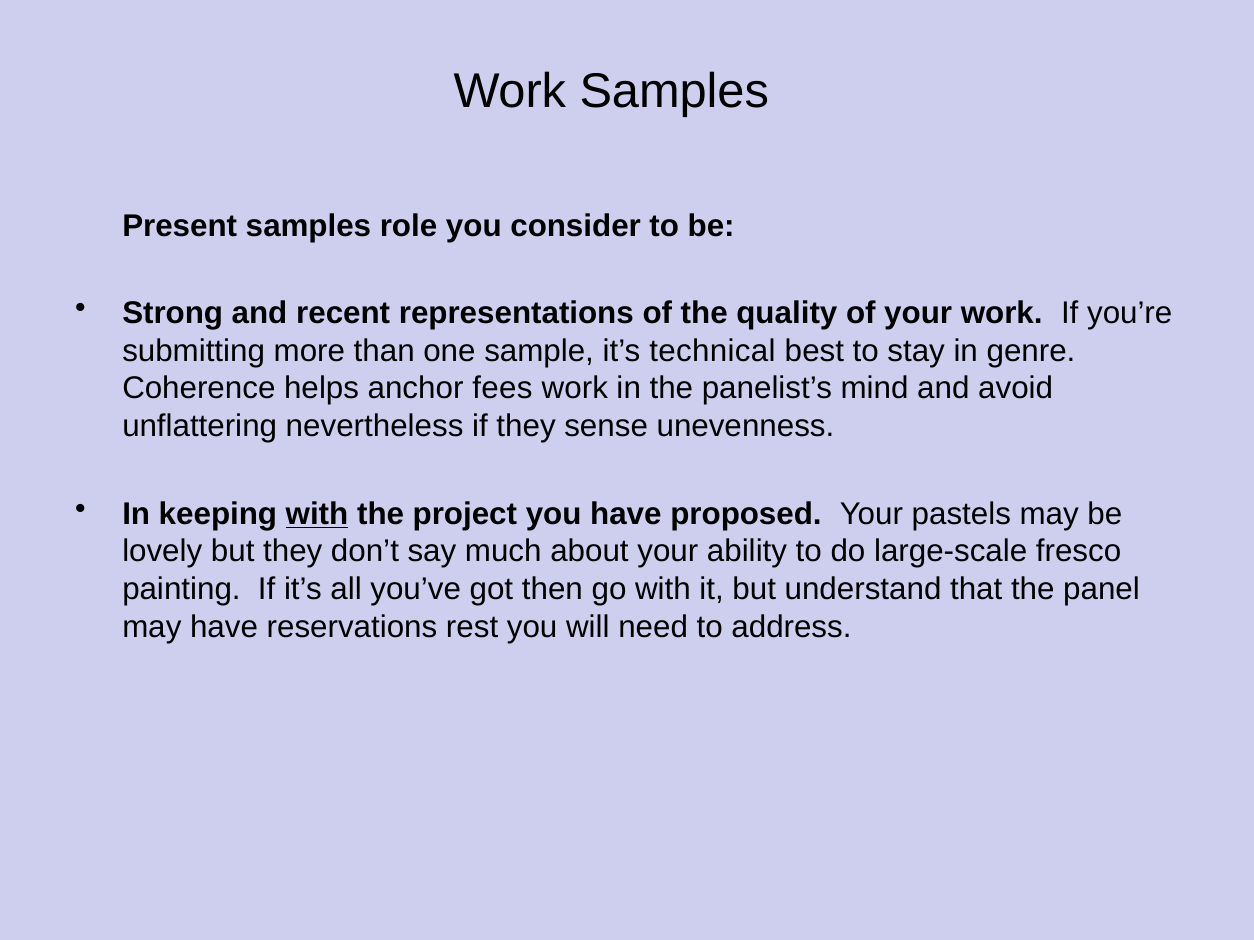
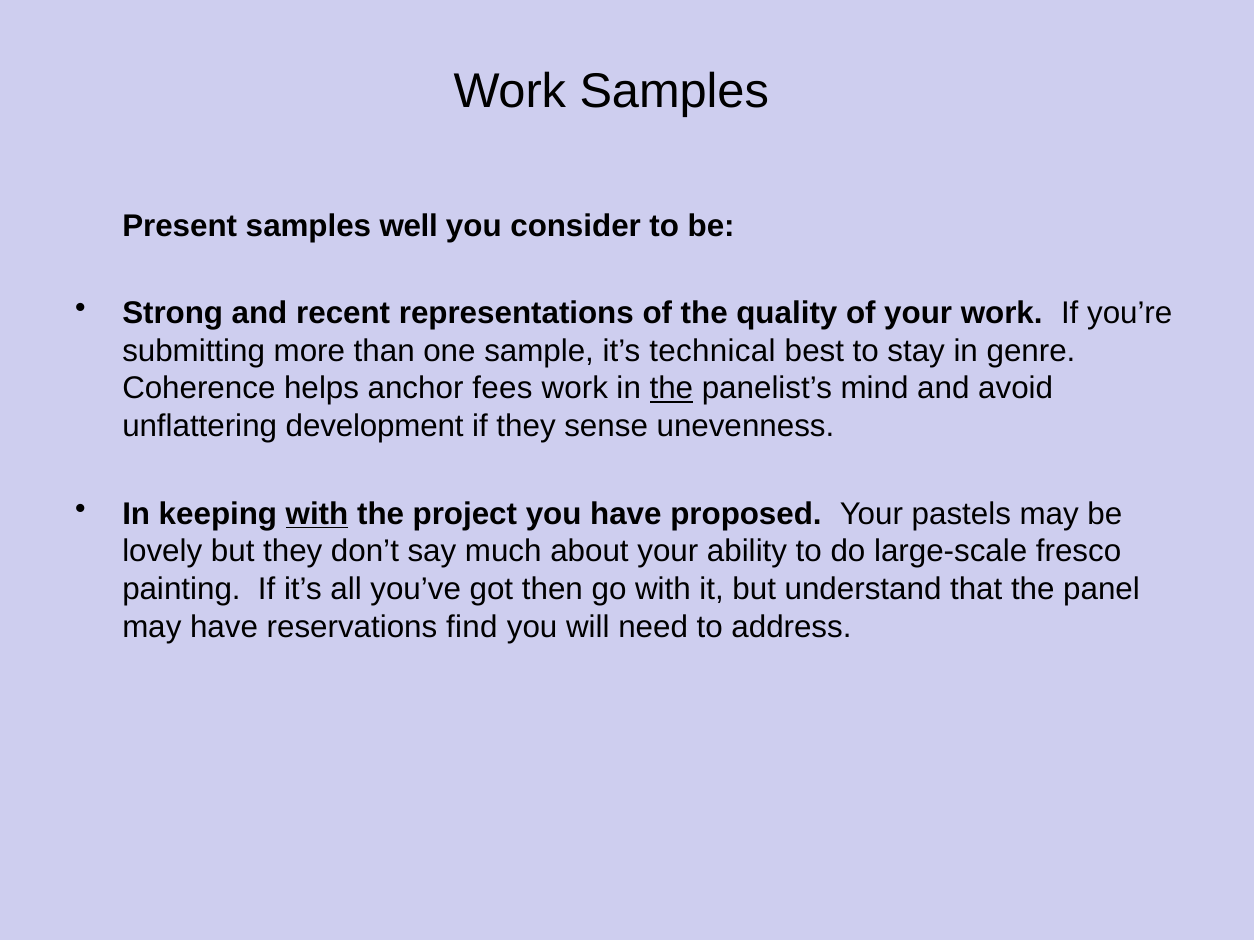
role: role -> well
the at (671, 389) underline: none -> present
nevertheless: nevertheless -> development
rest: rest -> find
